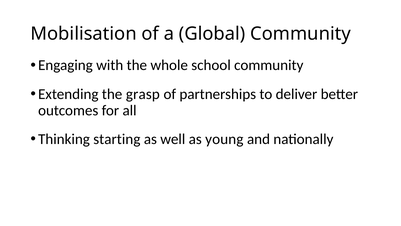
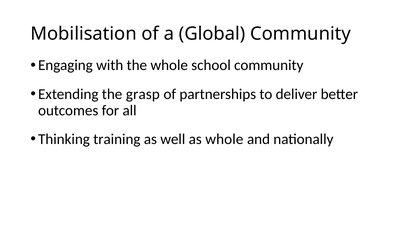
starting: starting -> training
as young: young -> whole
